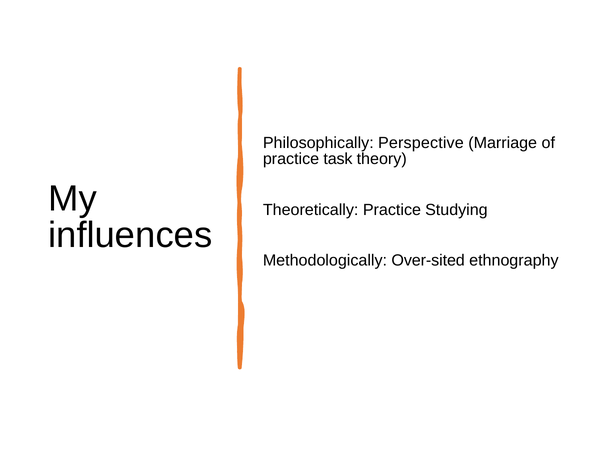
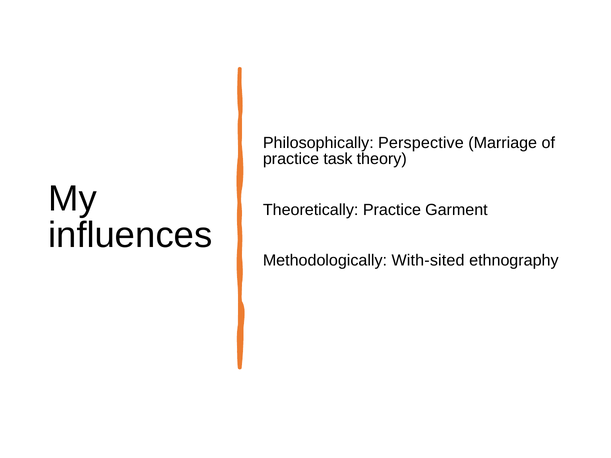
Studying: Studying -> Garment
Over-sited: Over-sited -> With-sited
